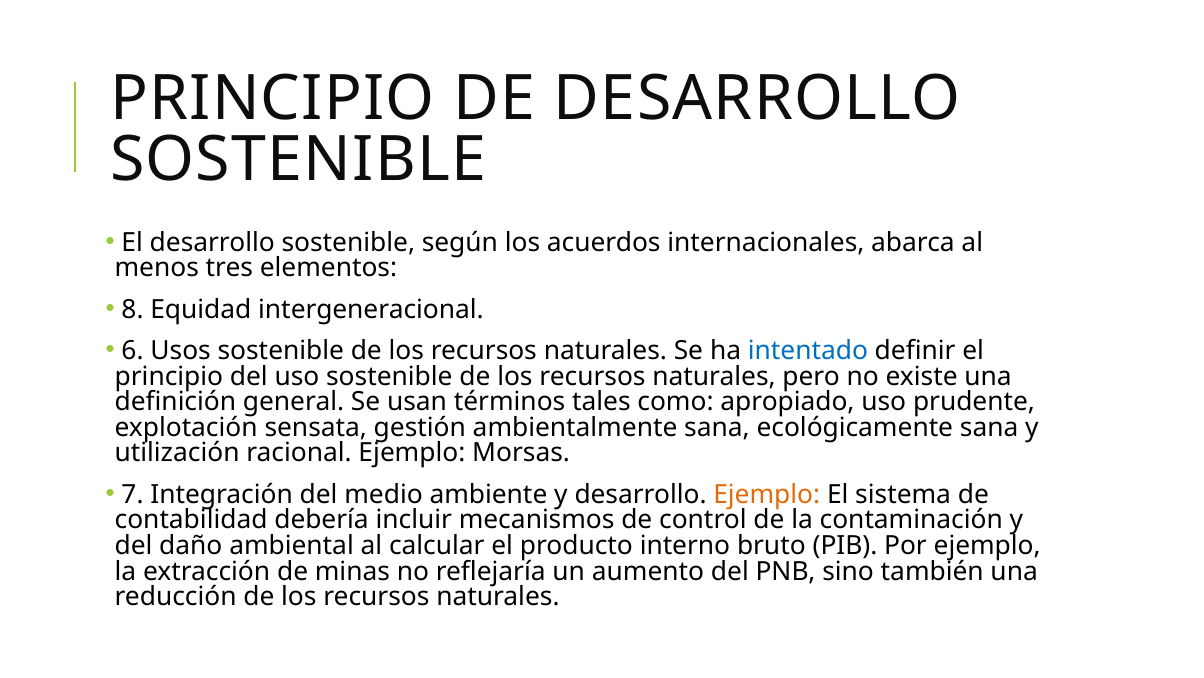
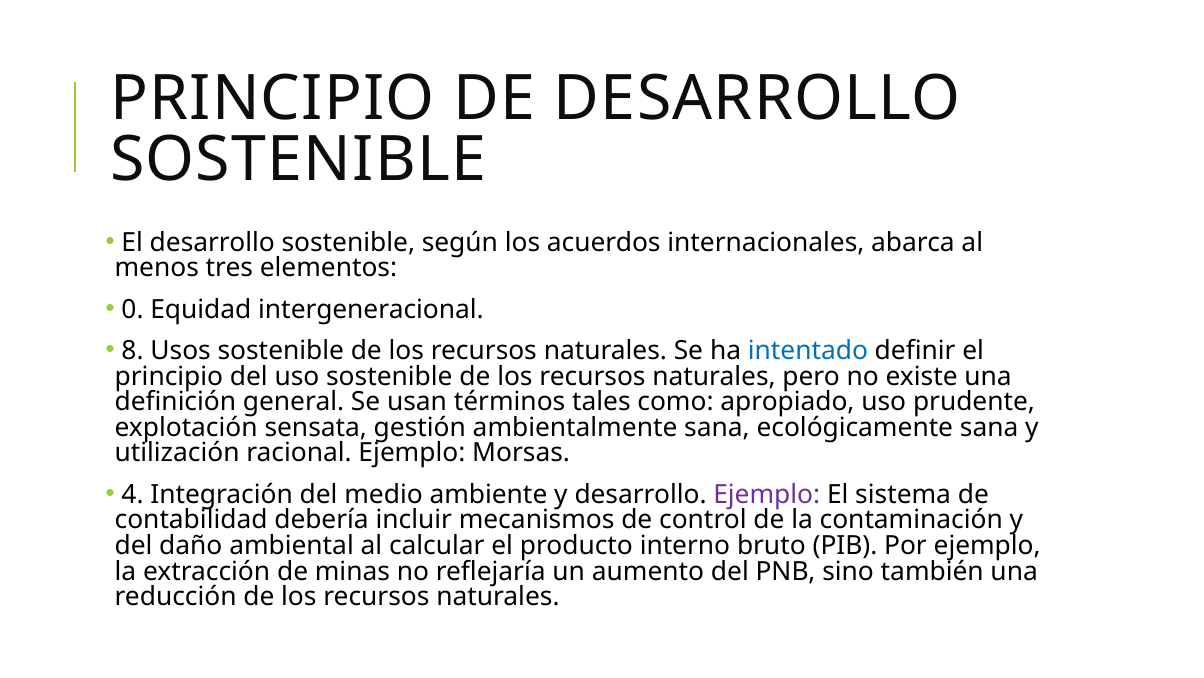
8: 8 -> 0
6: 6 -> 8
7: 7 -> 4
Ejemplo at (767, 494) colour: orange -> purple
